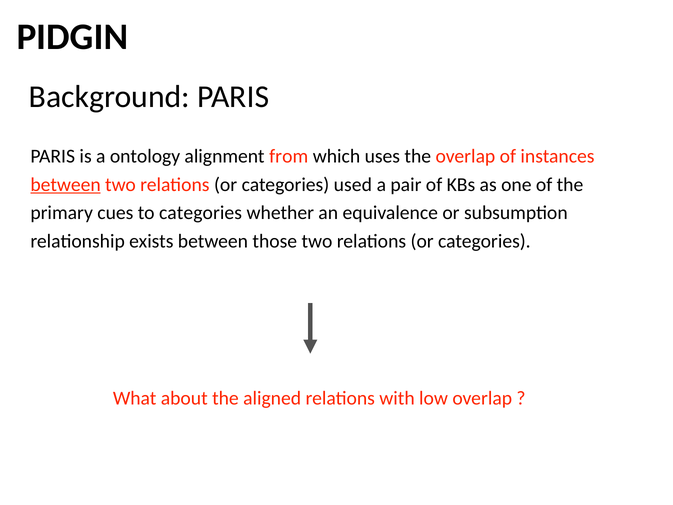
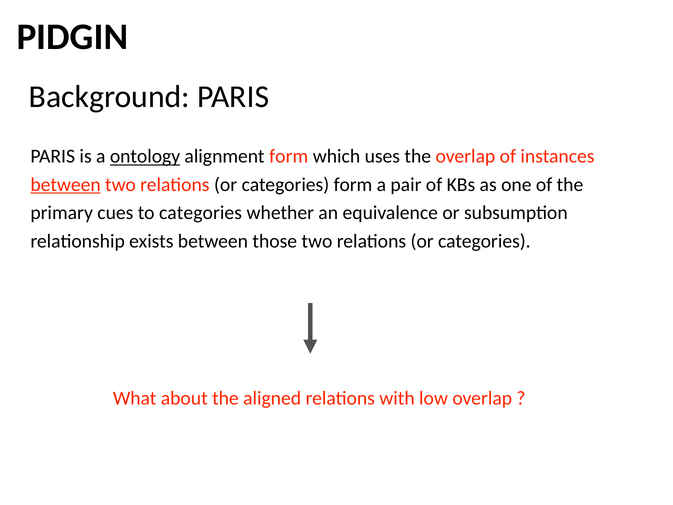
ontology underline: none -> present
alignment from: from -> form
categories used: used -> form
